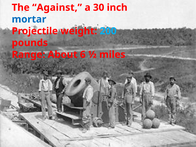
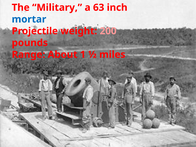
Against: Against -> Military
30: 30 -> 63
200 colour: light blue -> pink
6: 6 -> 1
